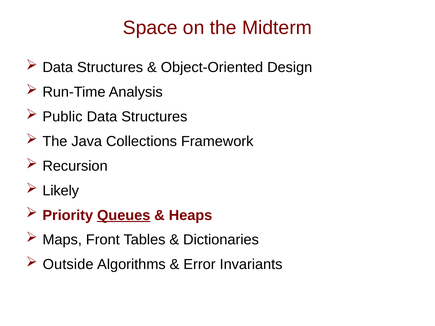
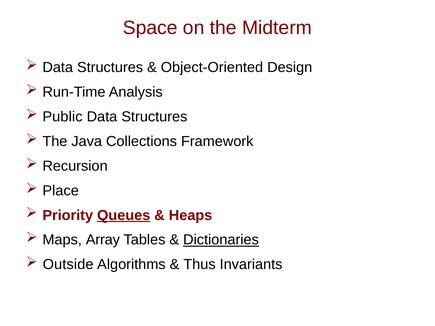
Likely: Likely -> Place
Front: Front -> Array
Dictionaries underline: none -> present
Error: Error -> Thus
